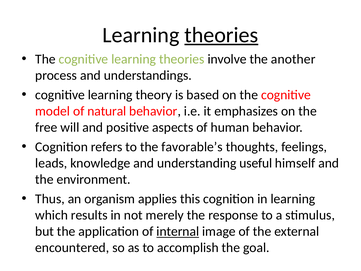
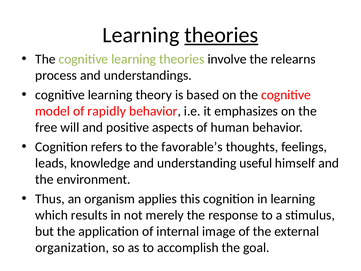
another: another -> relearns
natural: natural -> rapidly
internal underline: present -> none
encountered: encountered -> organization
